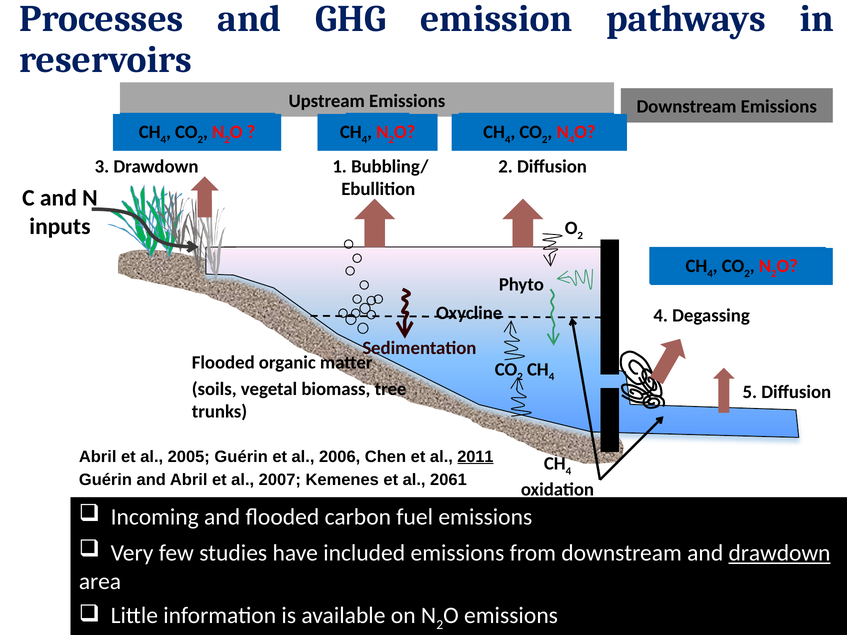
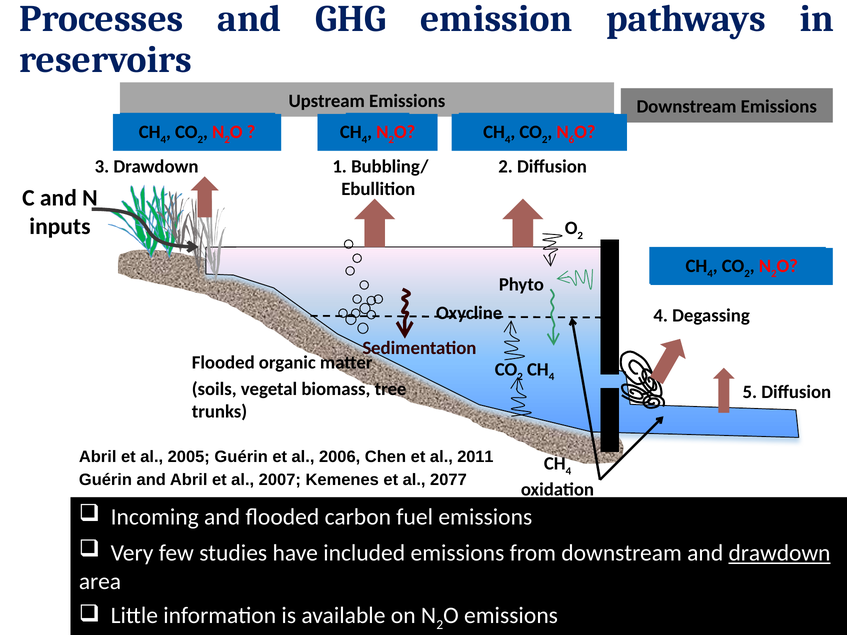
4 at (572, 139): 4 -> 6
2011 underline: present -> none
2061: 2061 -> 2077
